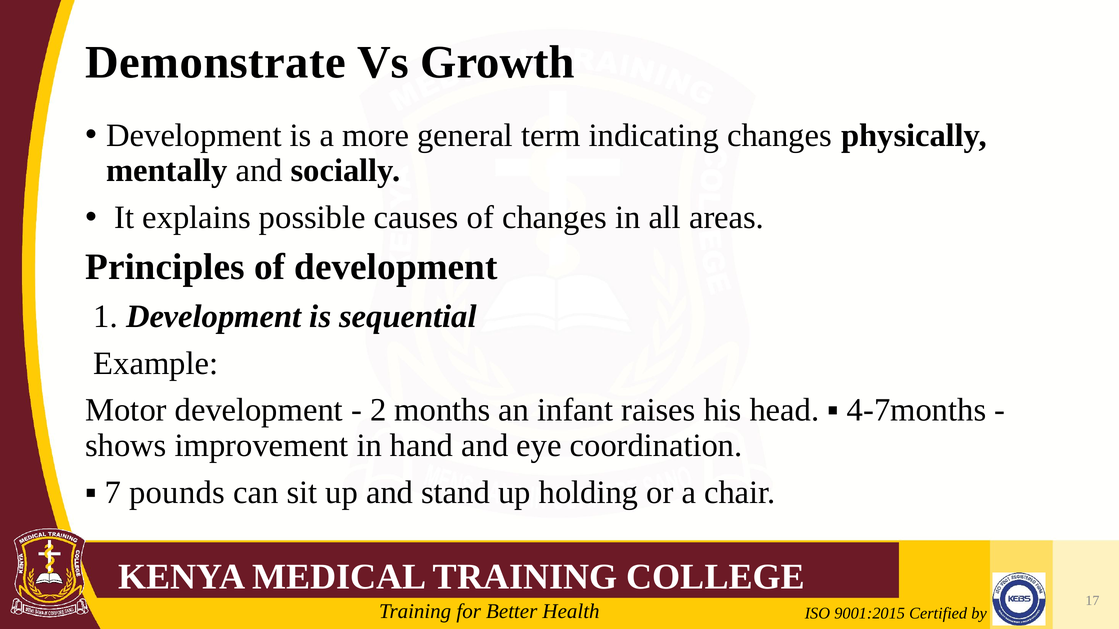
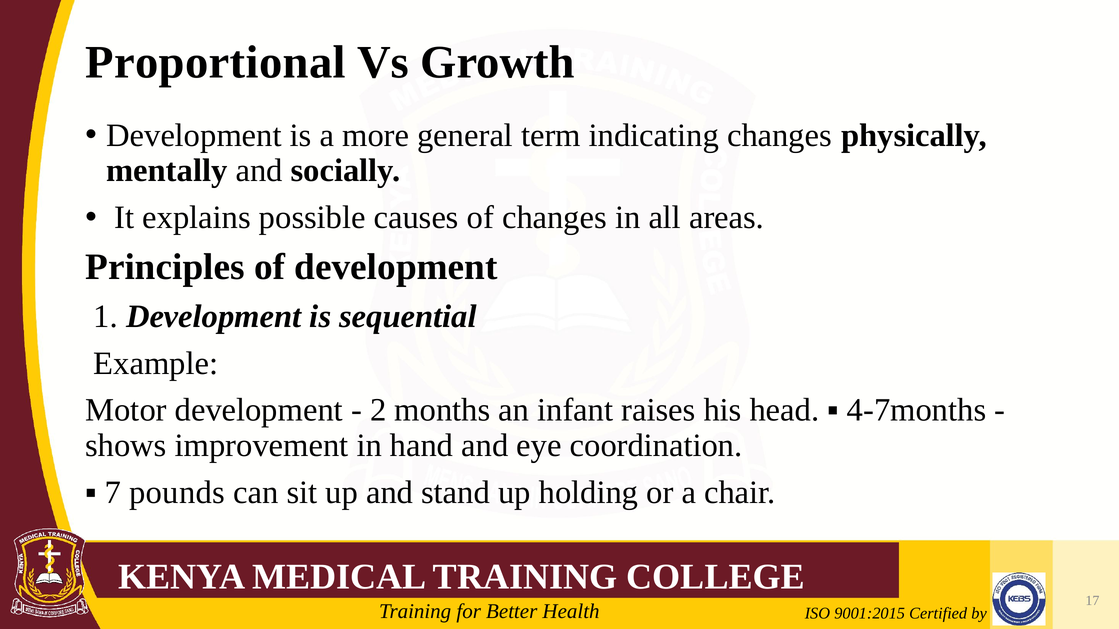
Demonstrate: Demonstrate -> Proportional
